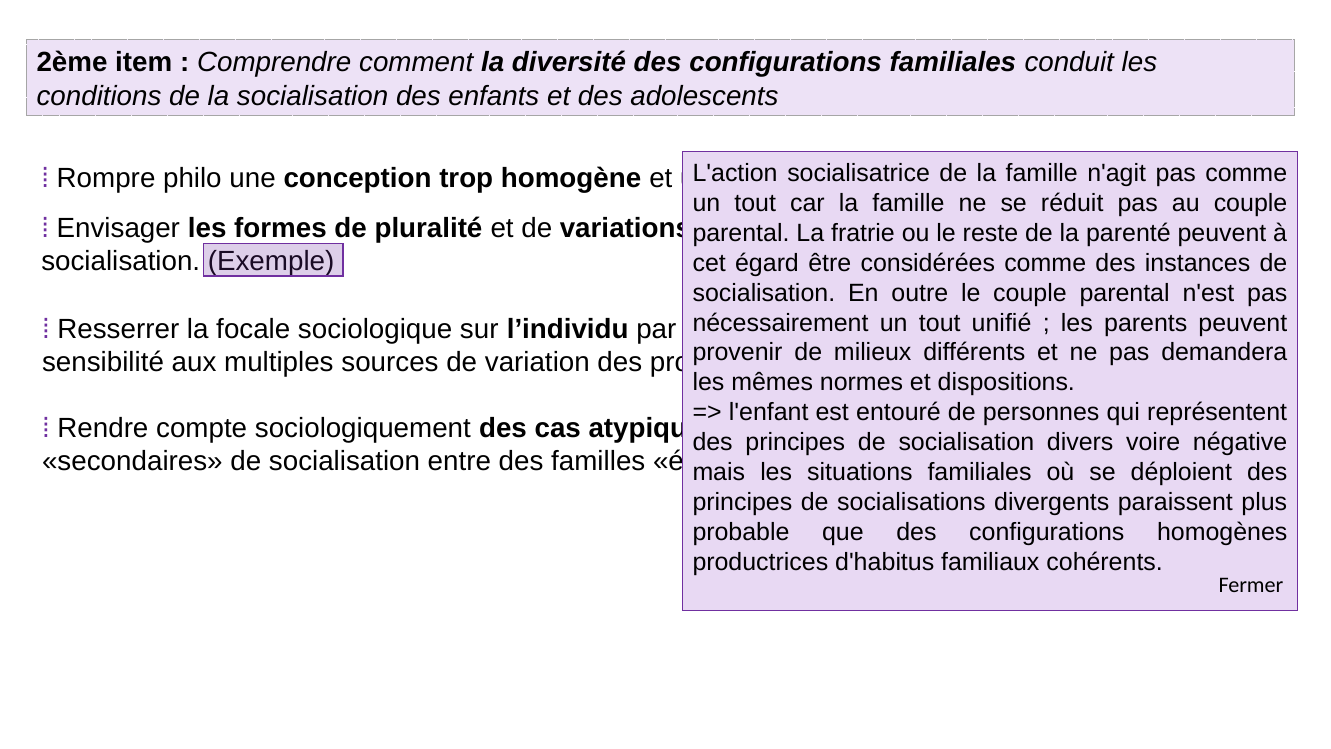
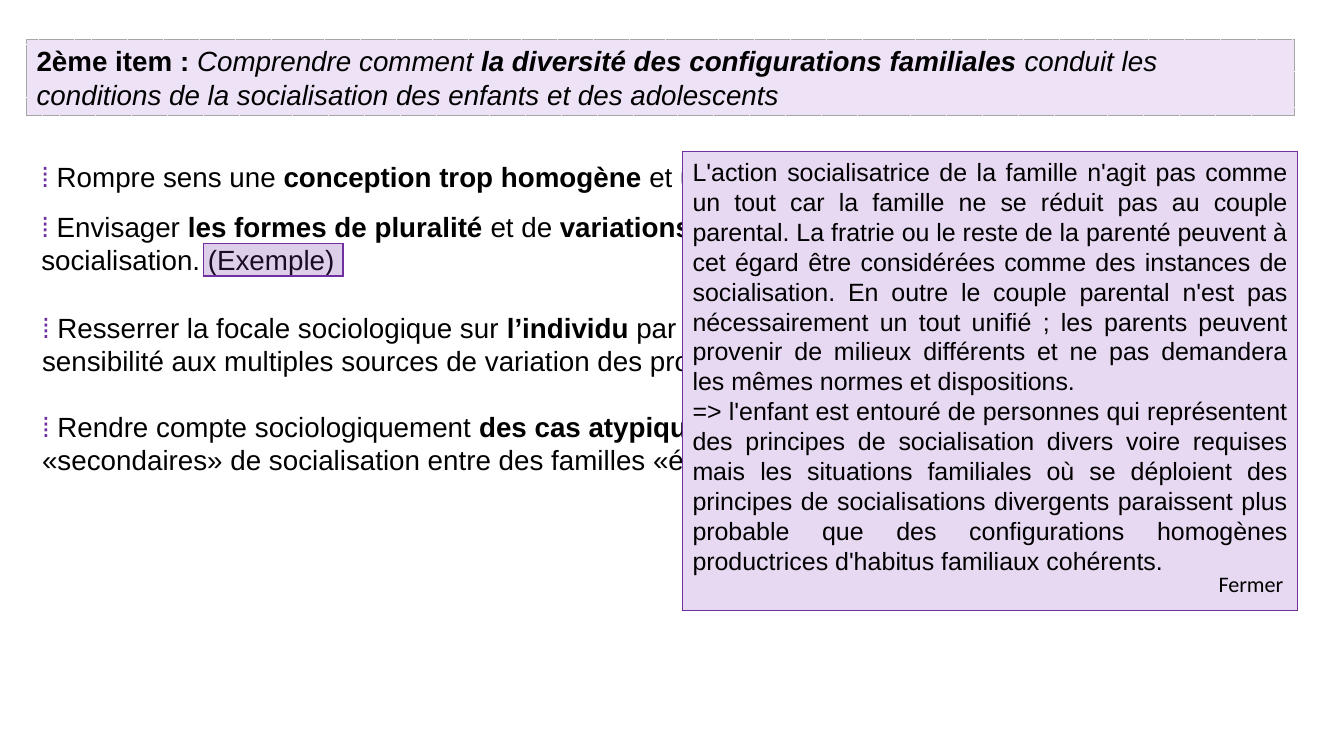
philo: philo -> sens
négative: négative -> requises
